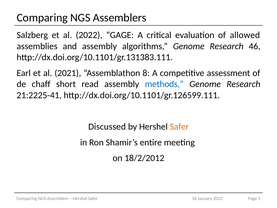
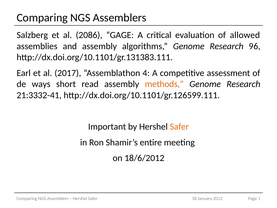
2022: 2022 -> 2086
46: 46 -> 96
2021: 2021 -> 2017
8: 8 -> 4
chaff: chaff -> ways
methods colour: blue -> orange
21:2225-41: 21:2225-41 -> 21:3332-41
Discussed: Discussed -> Important
18/2/2012: 18/2/2012 -> 18/6/2012
